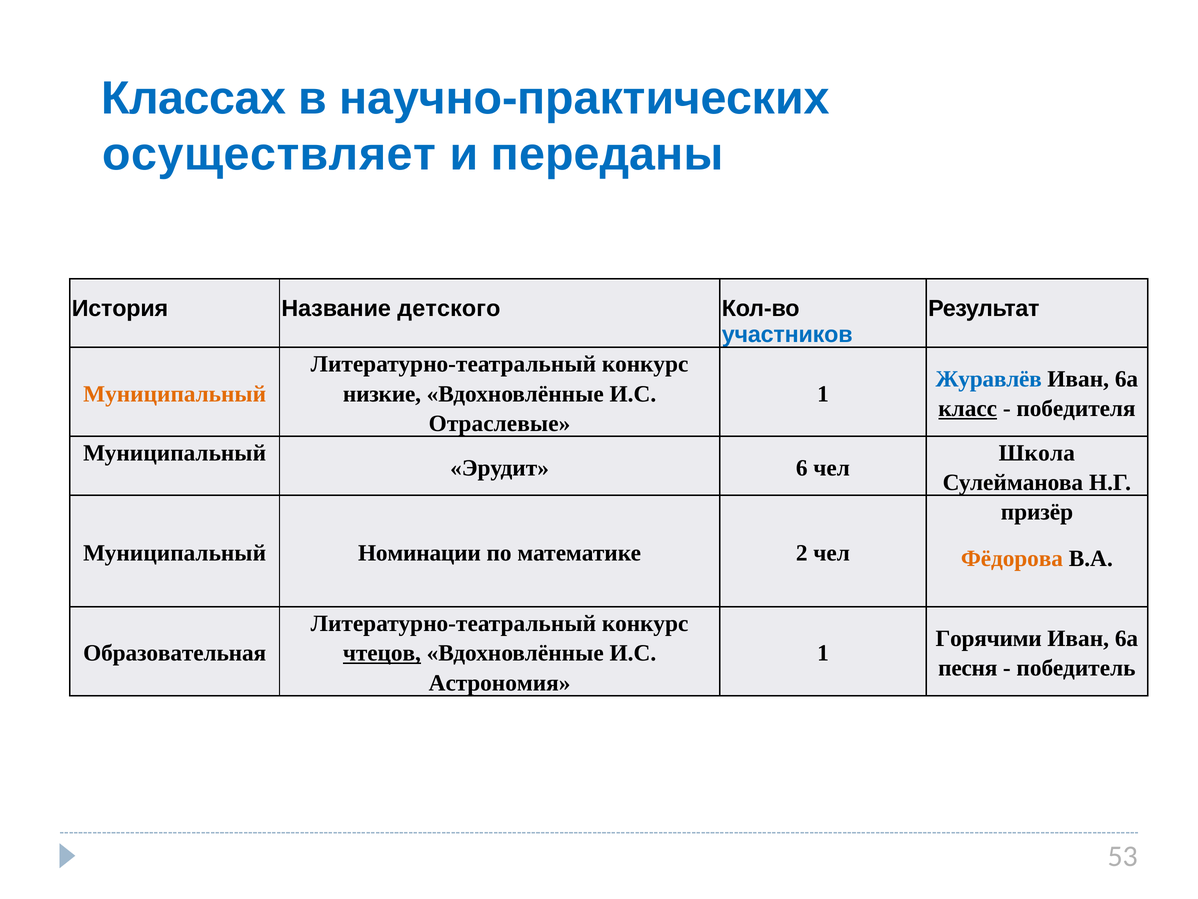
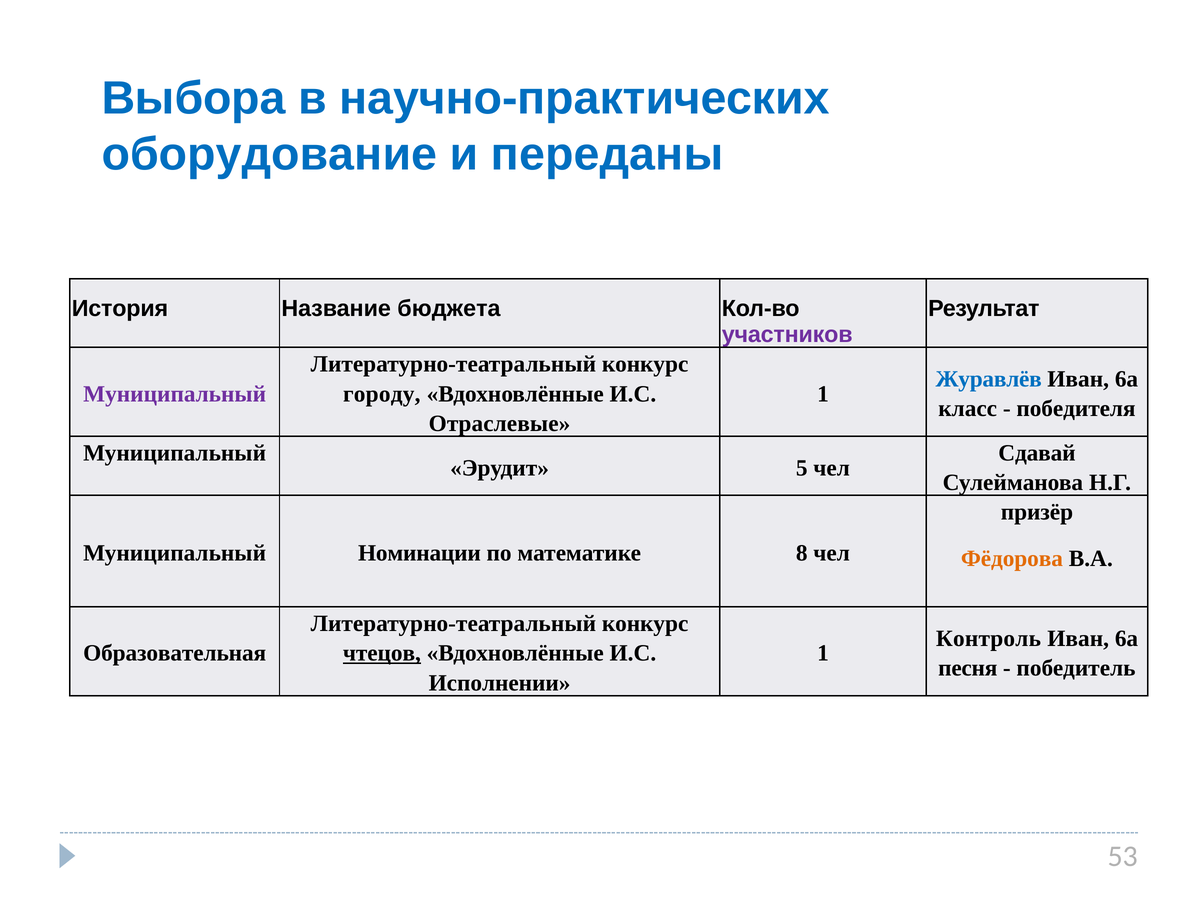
Классах: Классах -> Выбора
осуществляет: осуществляет -> оборудование
детского: детского -> бюджета
участников colour: blue -> purple
Муниципальный at (175, 394) colour: orange -> purple
низкие: низкие -> городу
класс underline: present -> none
Школа: Школа -> Сдавай
6: 6 -> 5
2: 2 -> 8
Горячими: Горячими -> Контроль
Астрономия: Астрономия -> Исполнении
